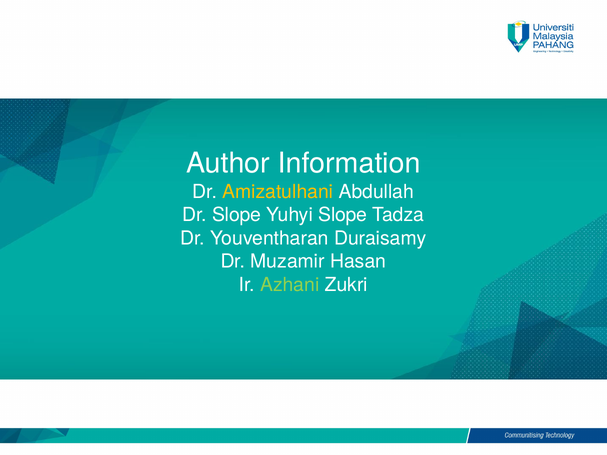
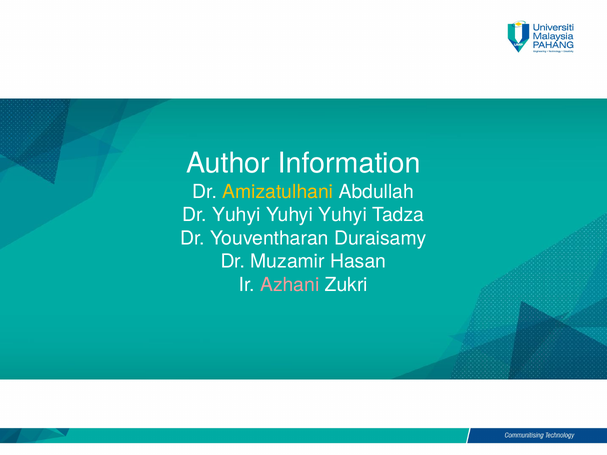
Dr Slope: Slope -> Yuhyi
Slope at (343, 215): Slope -> Yuhyi
Azhani colour: light green -> pink
